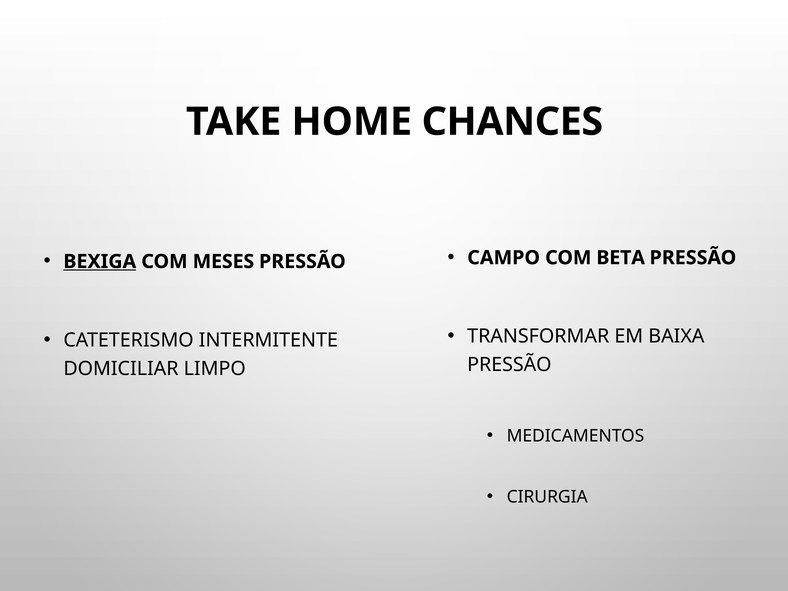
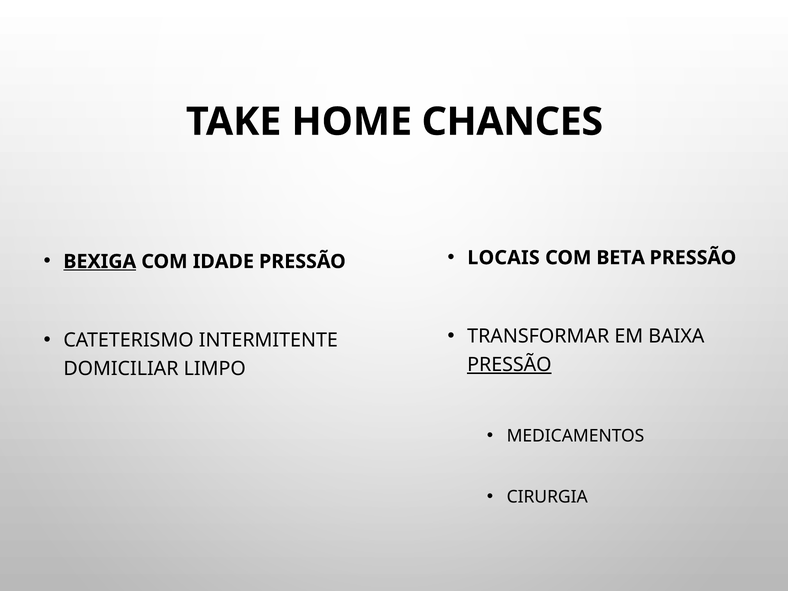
CAMPO: CAMPO -> LOCAIS
MESES: MESES -> IDADE
PRESSÃO at (509, 365) underline: none -> present
